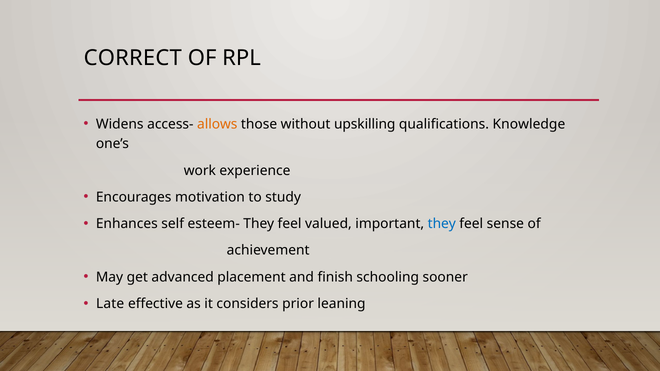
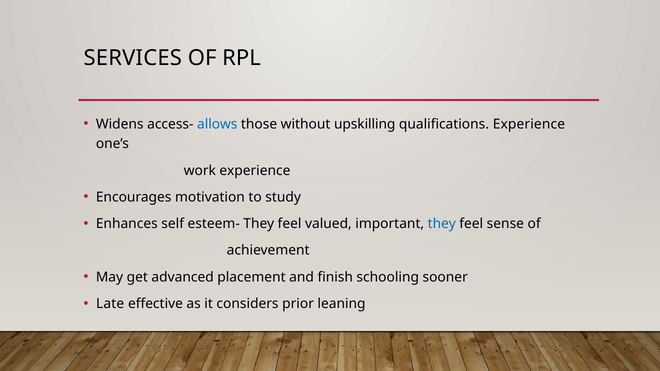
CORRECT: CORRECT -> SERVICES
allows colour: orange -> blue
qualifications Knowledge: Knowledge -> Experience
